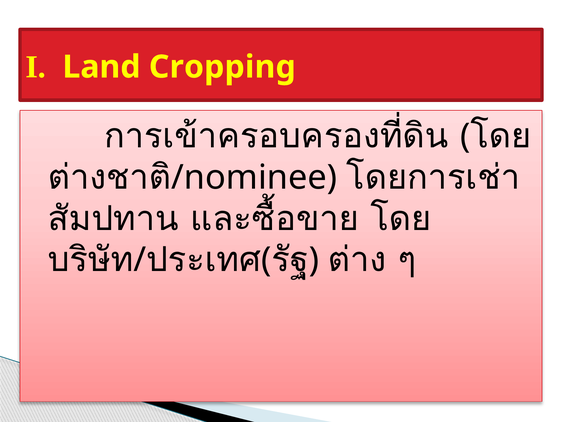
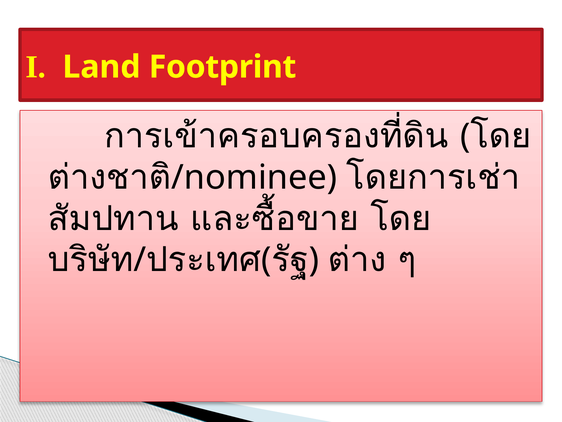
Cropping: Cropping -> Footprint
